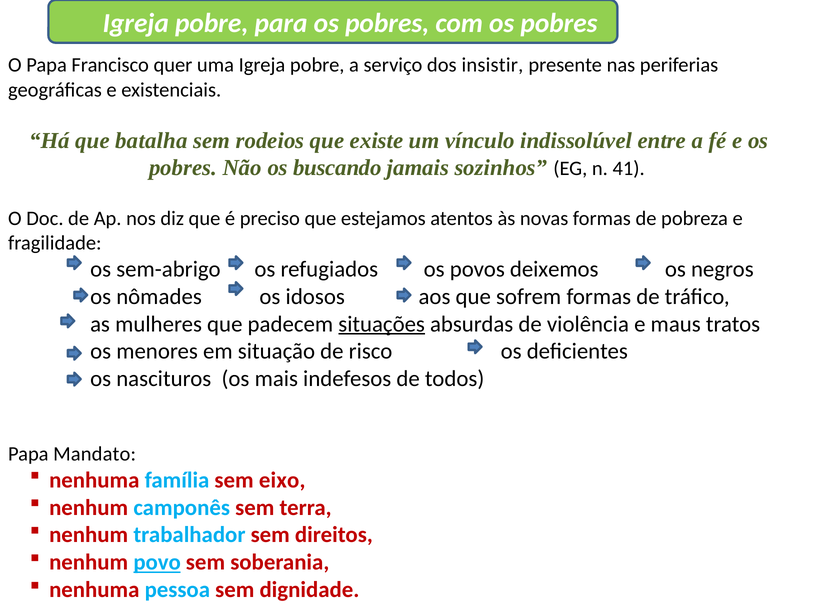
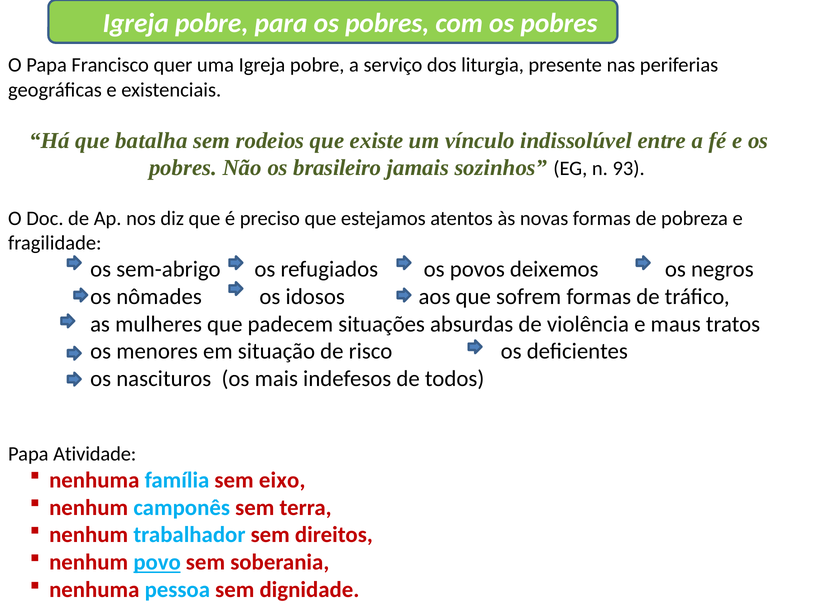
insistir: insistir -> liturgia
buscando: buscando -> brasileiro
41: 41 -> 93
situações underline: present -> none
Mandato: Mandato -> Atividade
